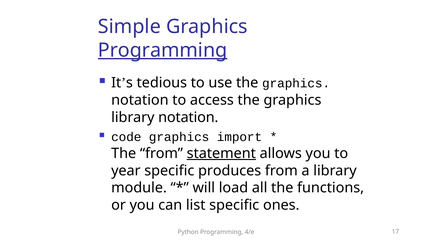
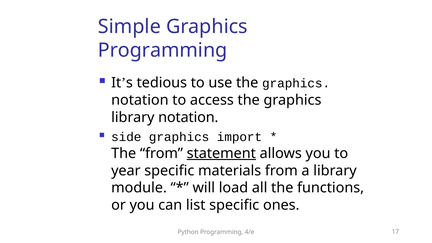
Programming at (163, 50) underline: present -> none
code: code -> side
produces: produces -> materials
